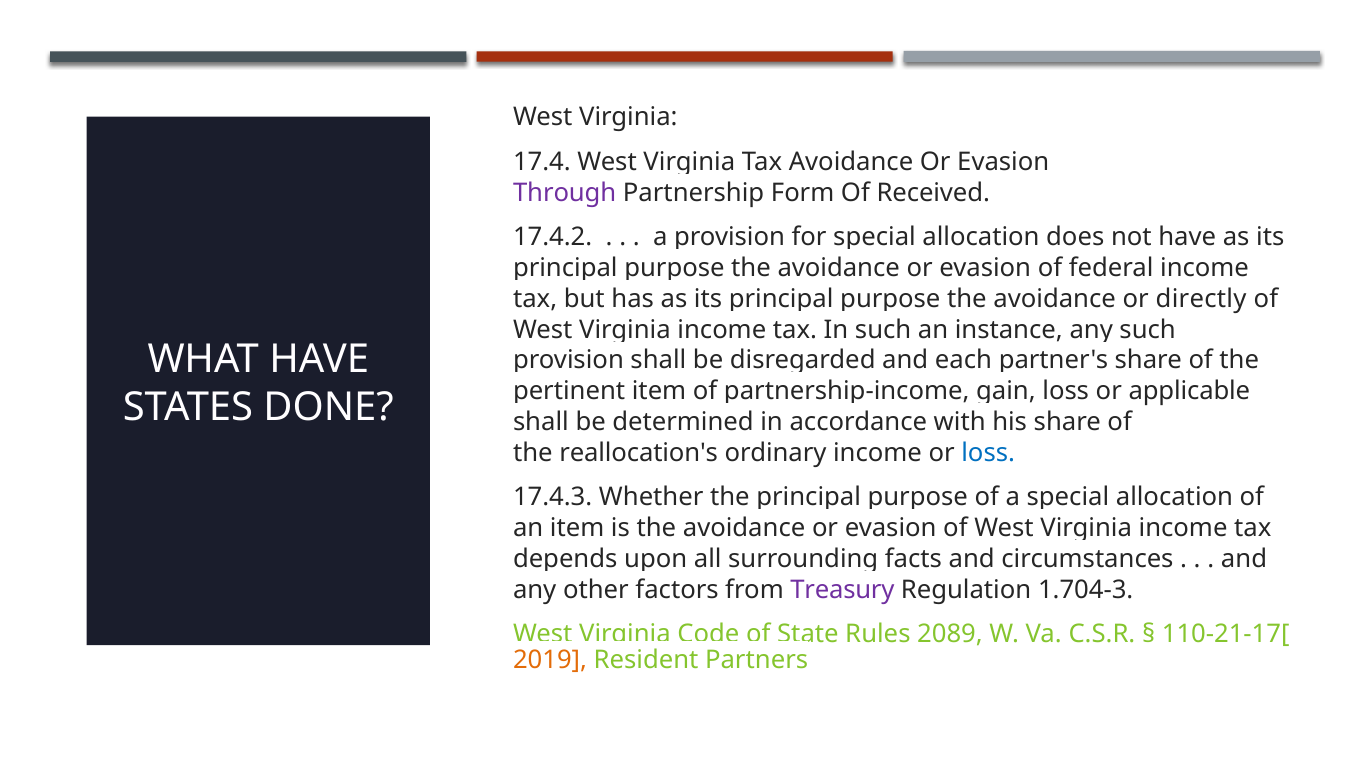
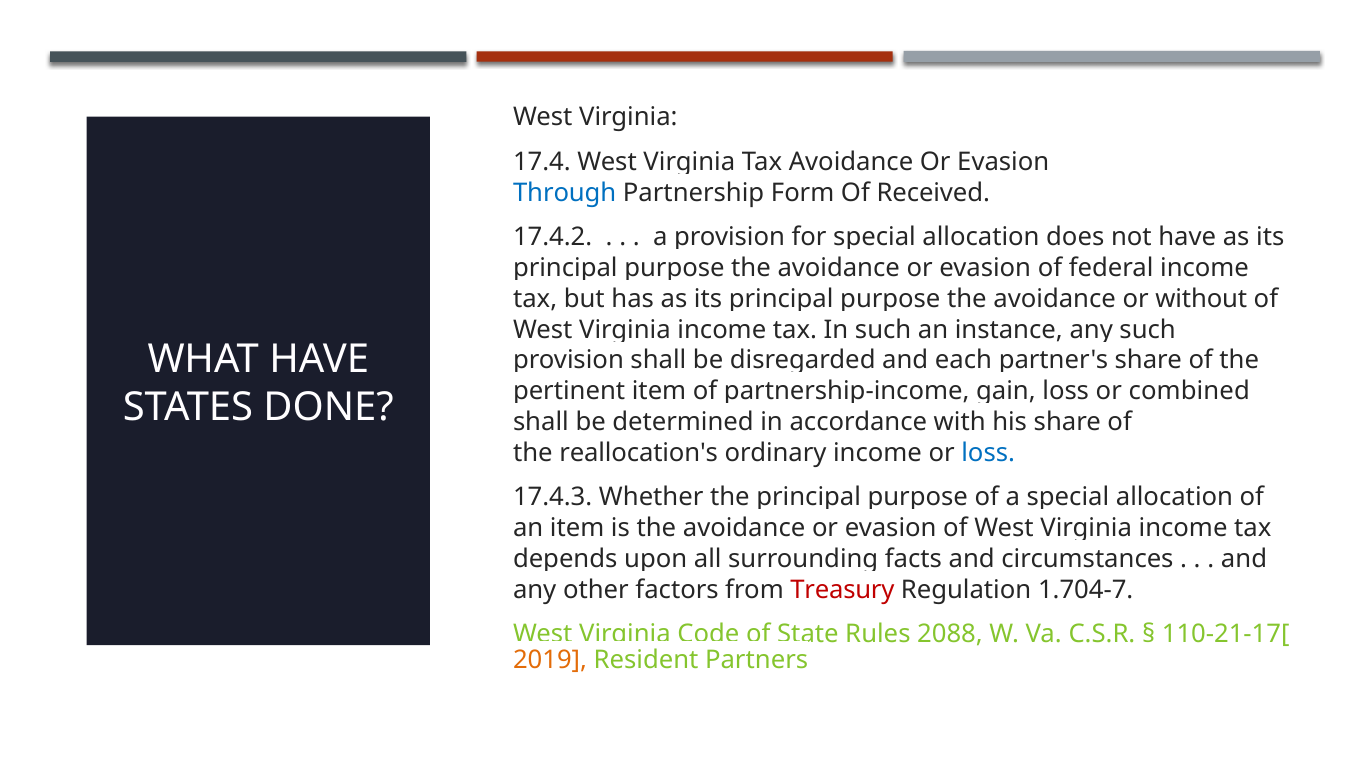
Through colour: purple -> blue
directly: directly -> without
applicable: applicable -> combined
Treasury colour: purple -> red
1.704-3: 1.704-3 -> 1.704-7
2089: 2089 -> 2088
